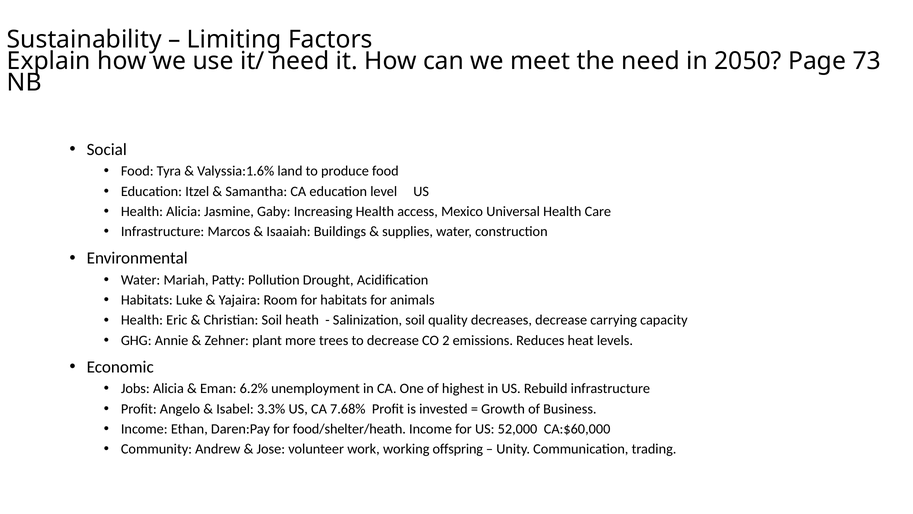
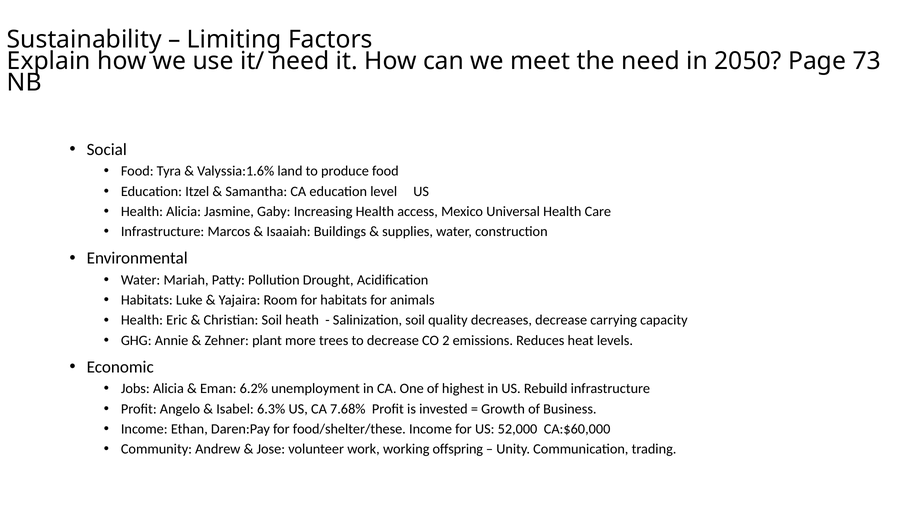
3.3%: 3.3% -> 6.3%
food/shelter/heath: food/shelter/heath -> food/shelter/these
